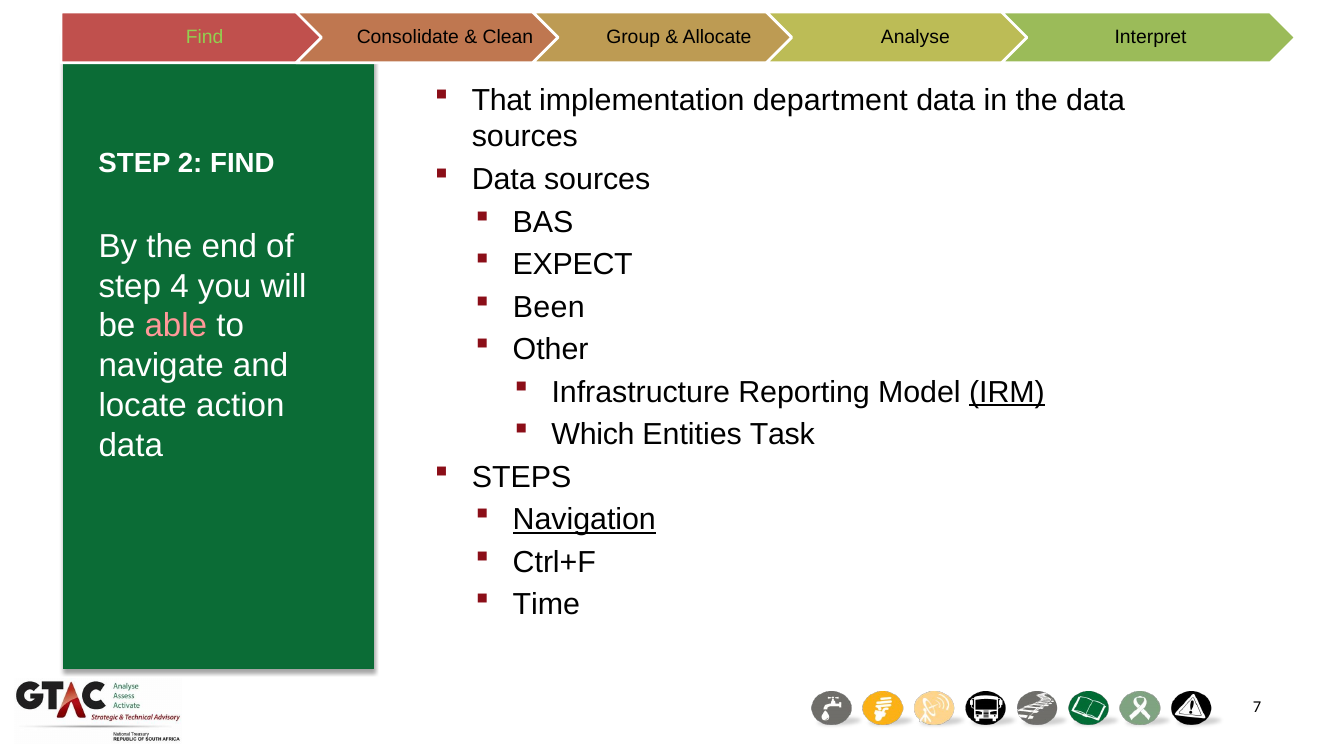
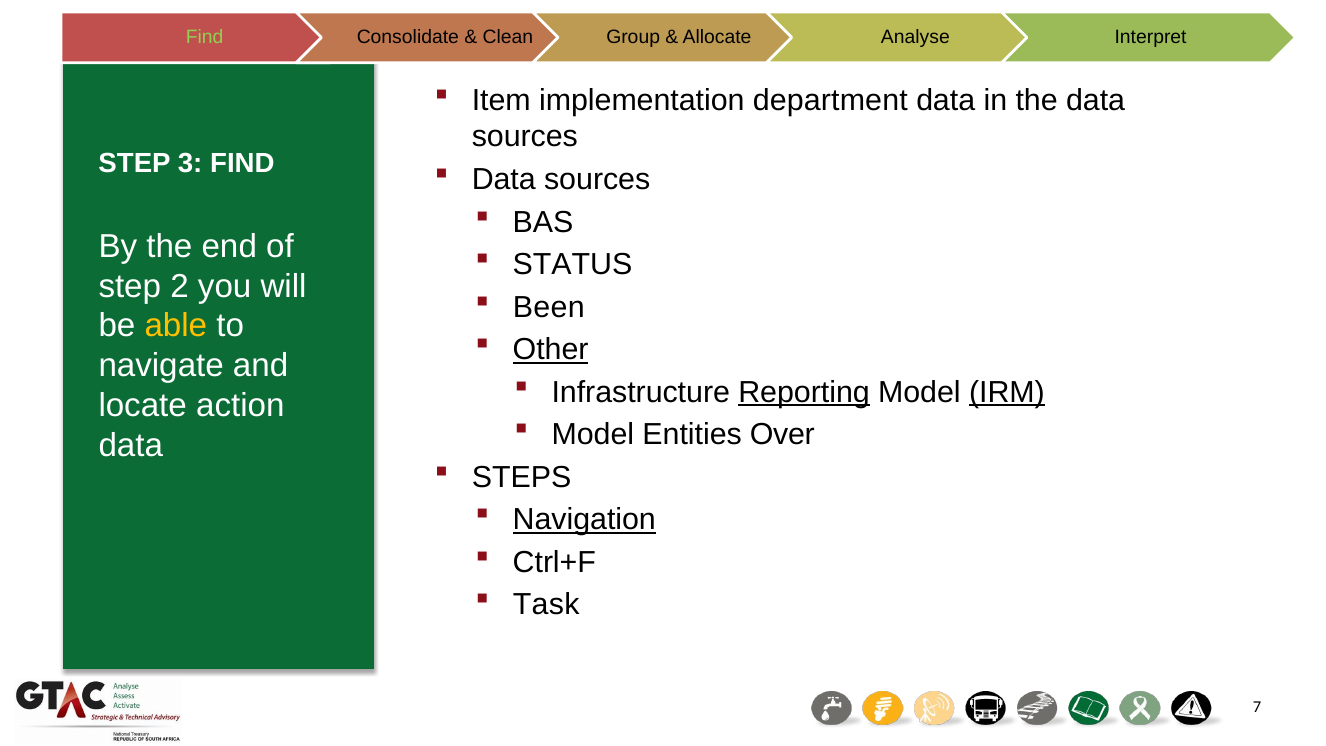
That: That -> Item
2: 2 -> 3
EXPECT: EXPECT -> STATUS
4: 4 -> 2
able colour: pink -> yellow
Other underline: none -> present
Reporting underline: none -> present
Which at (593, 435): Which -> Model
Task: Task -> Over
Time: Time -> Task
